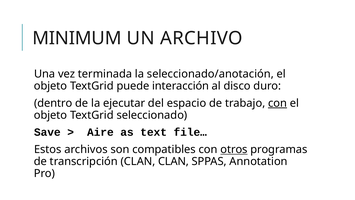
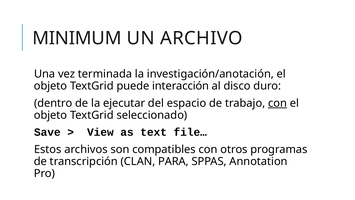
seleccionado/anotación: seleccionado/anotación -> investigación/anotación
Aire: Aire -> View
otros underline: present -> none
CLAN CLAN: CLAN -> PARA
